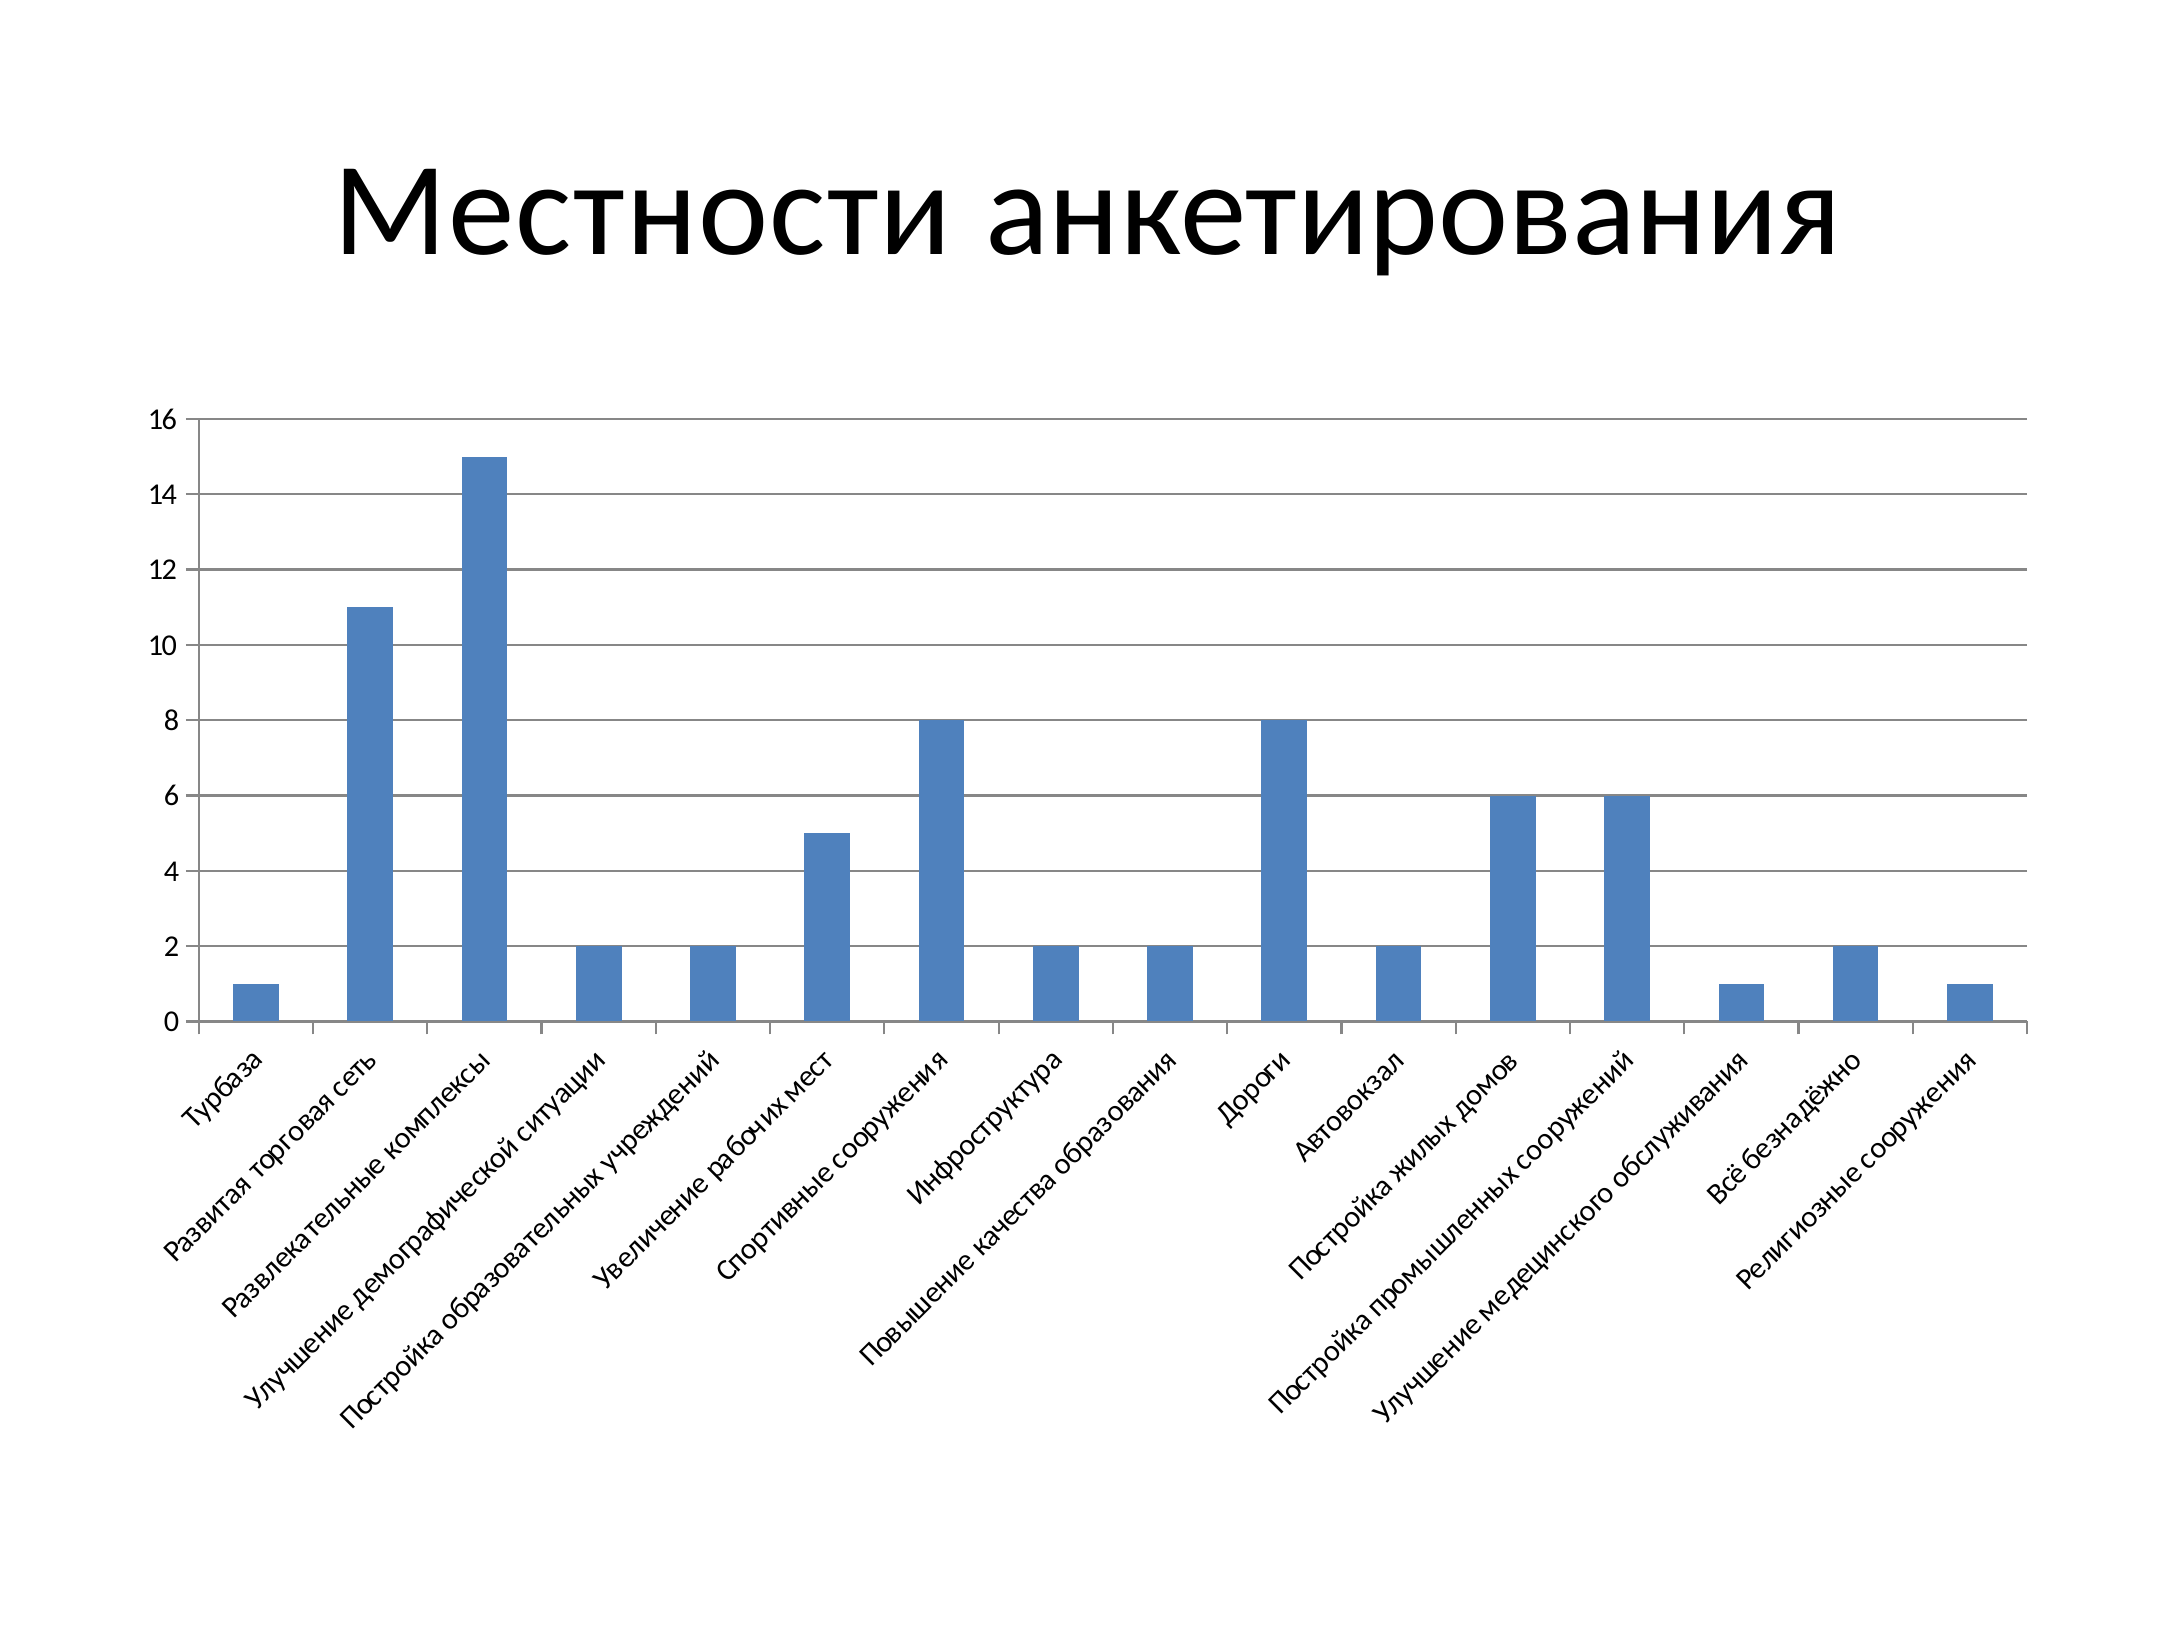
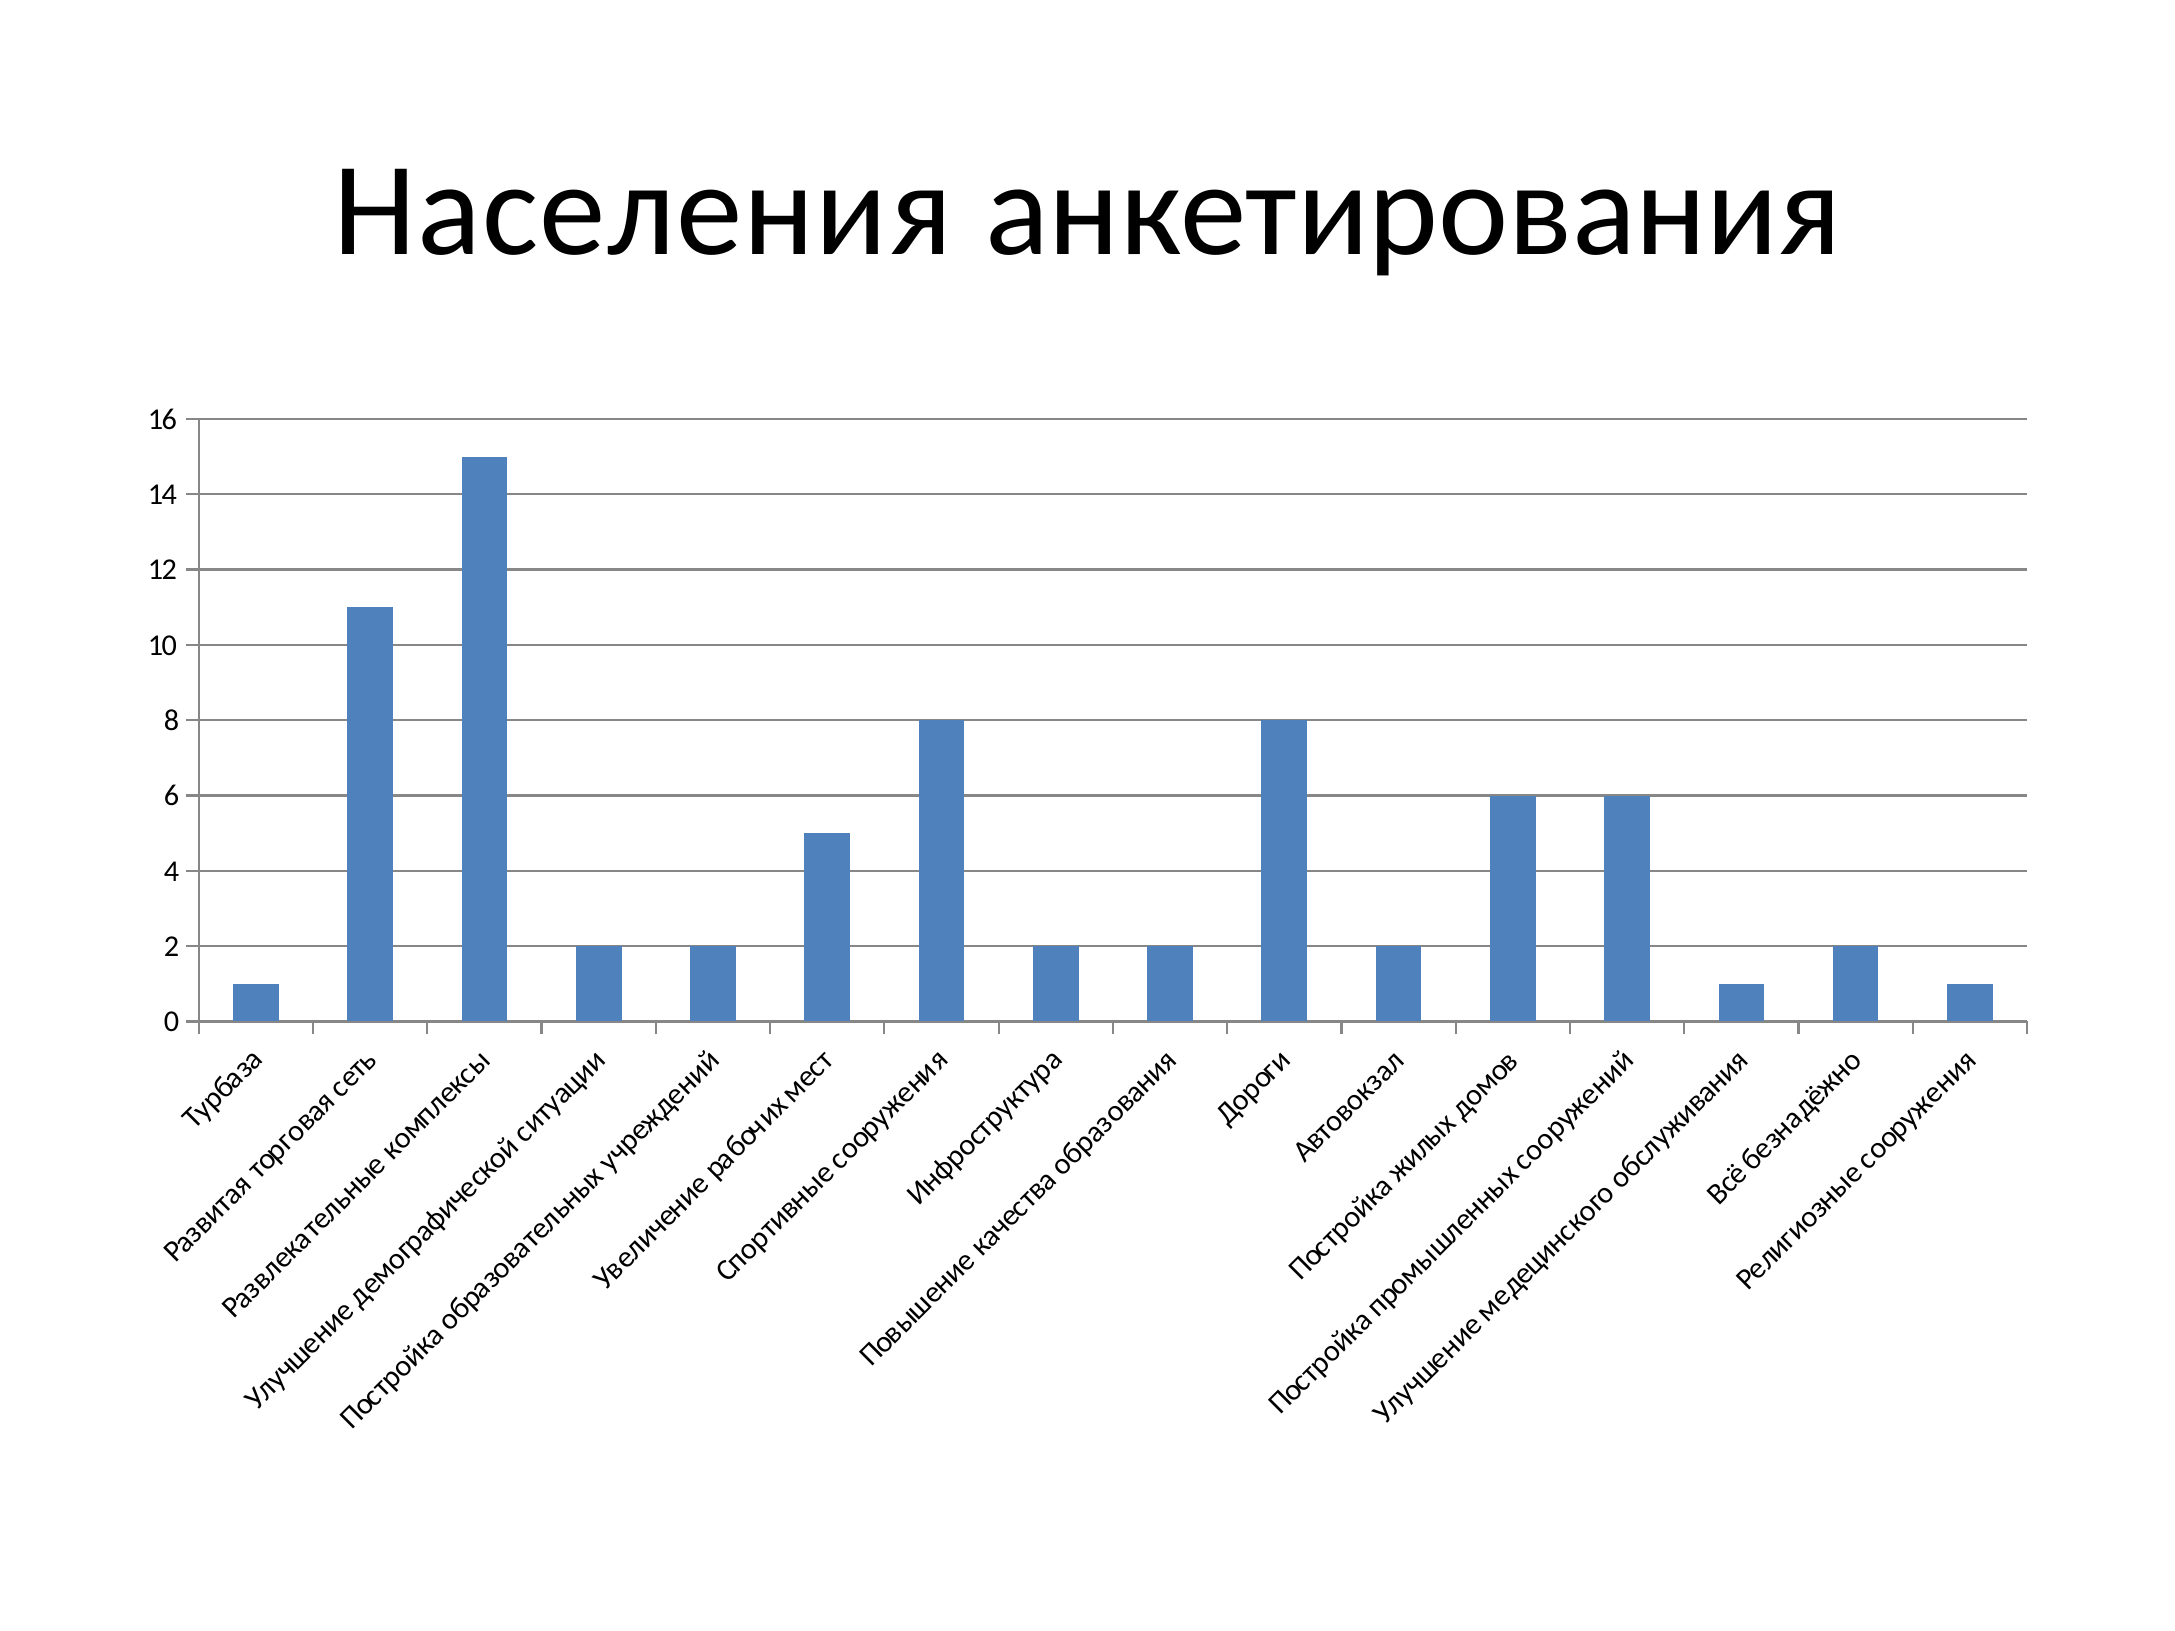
Местности: Местности -> Населения
